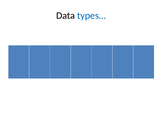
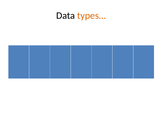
types… colour: blue -> orange
